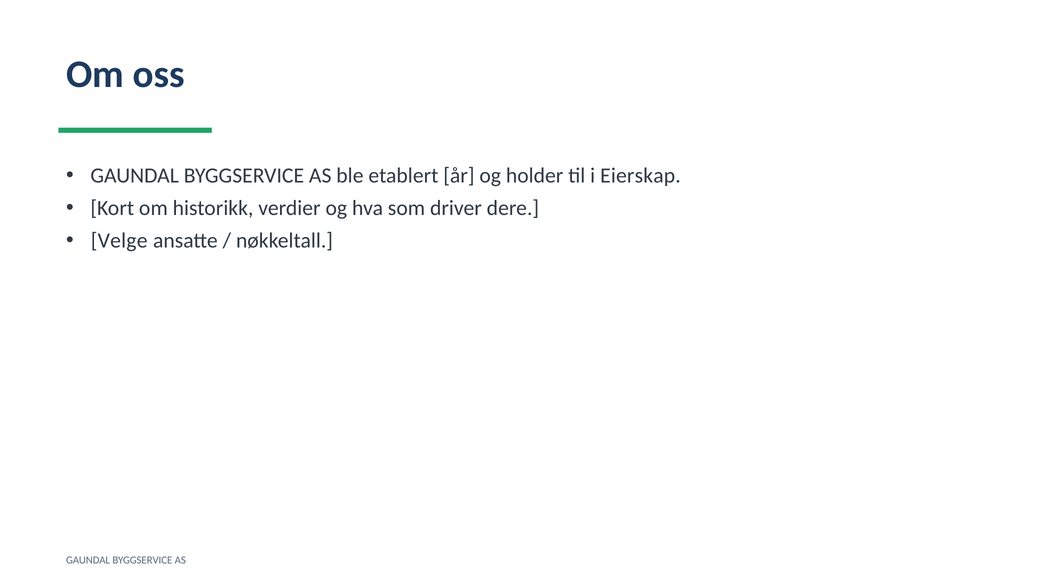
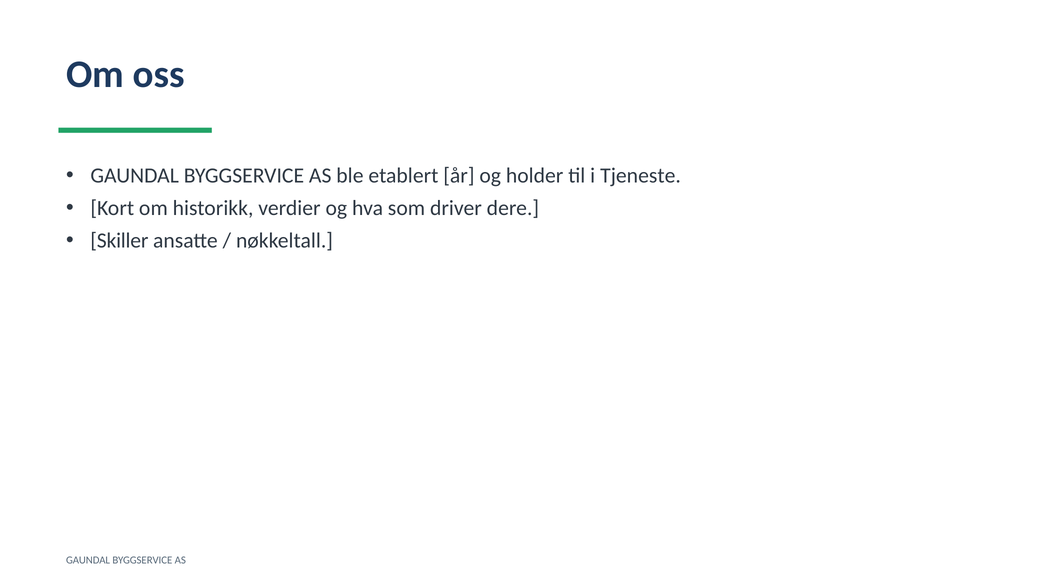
Eierskap: Eierskap -> Tjeneste
Velge: Velge -> Skiller
